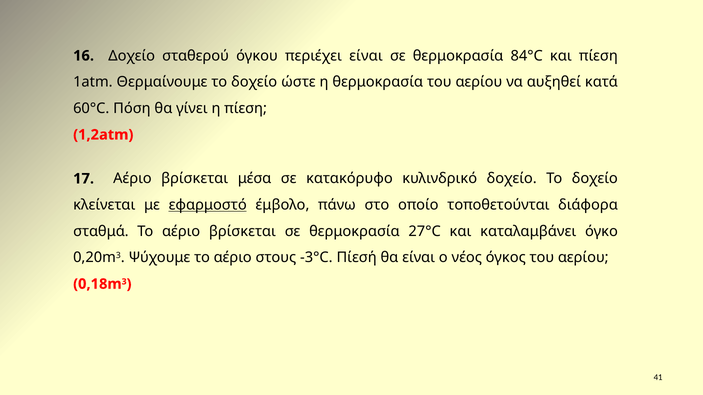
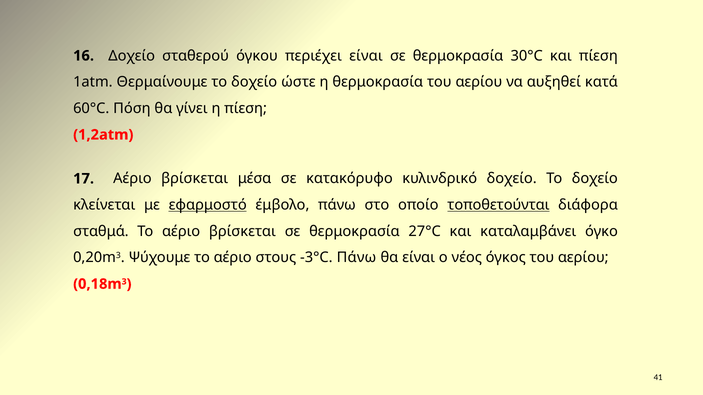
84°C: 84°C -> 30°C
τοποθετούνται underline: none -> present
-3°C Πίεσή: Πίεσή -> Πάνω
